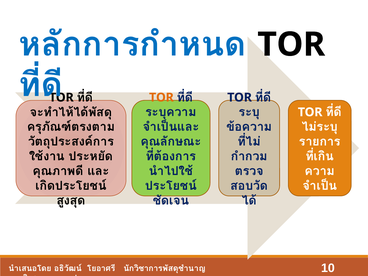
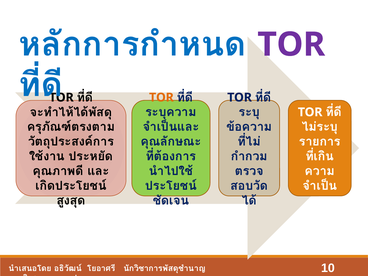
TOR at (291, 45) colour: black -> purple
